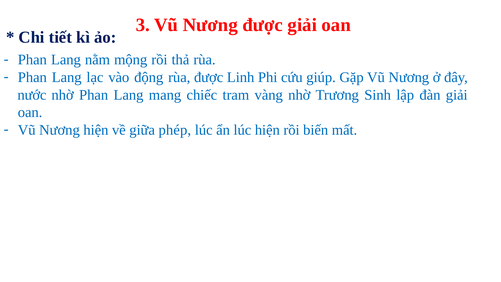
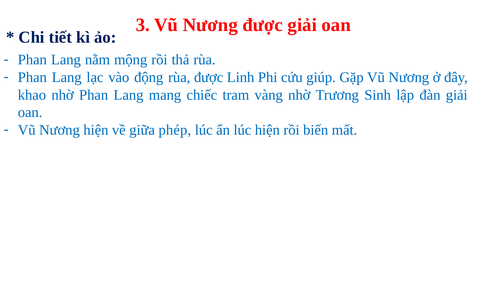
nước: nước -> khao
